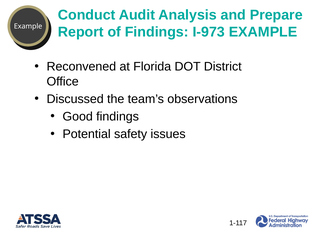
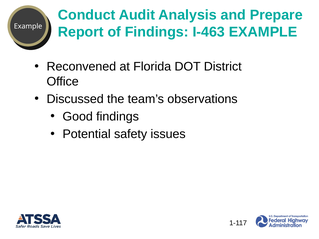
I-973: I-973 -> I-463
